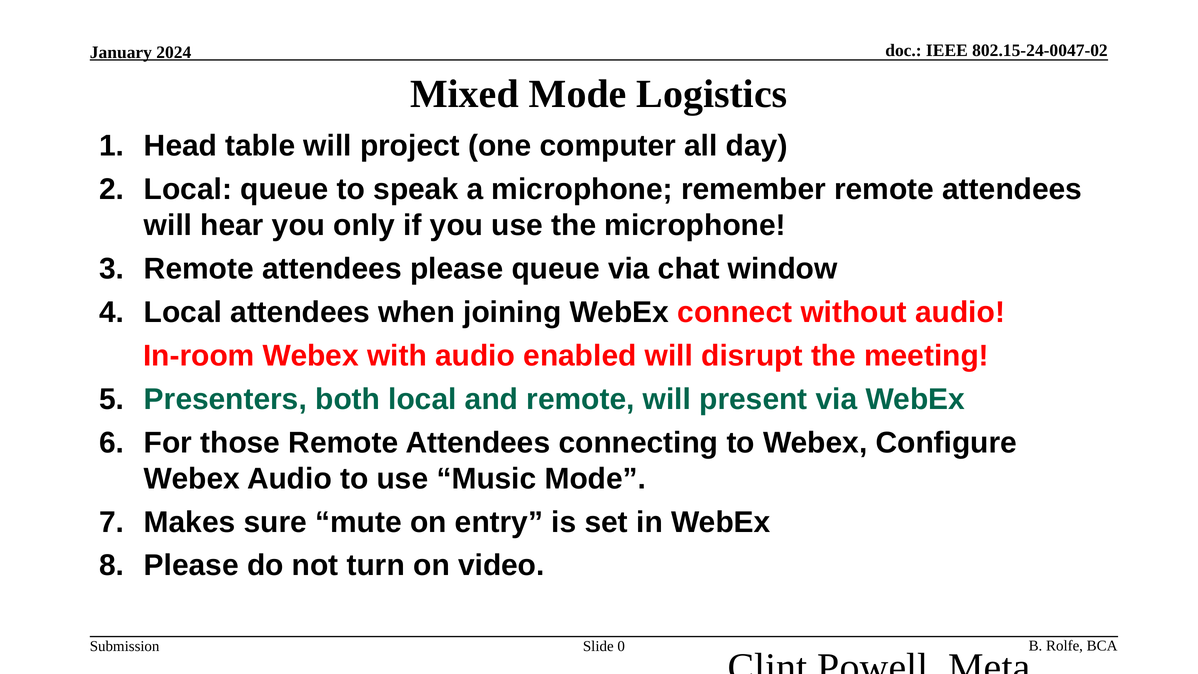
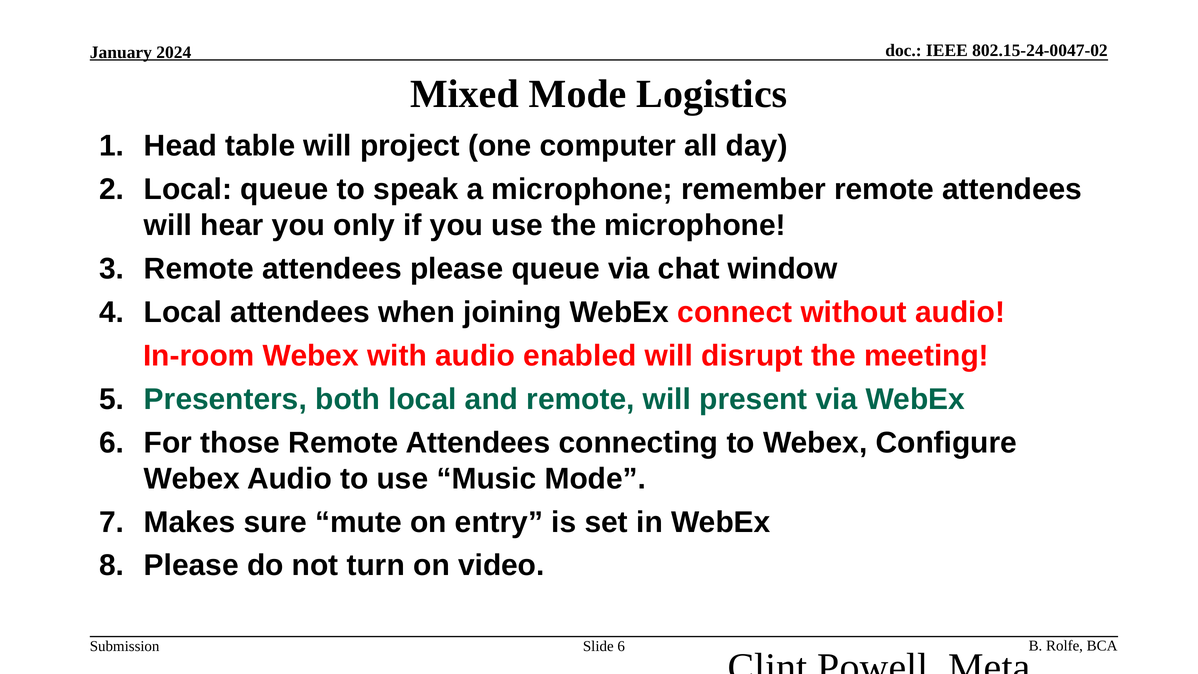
Slide 0: 0 -> 6
